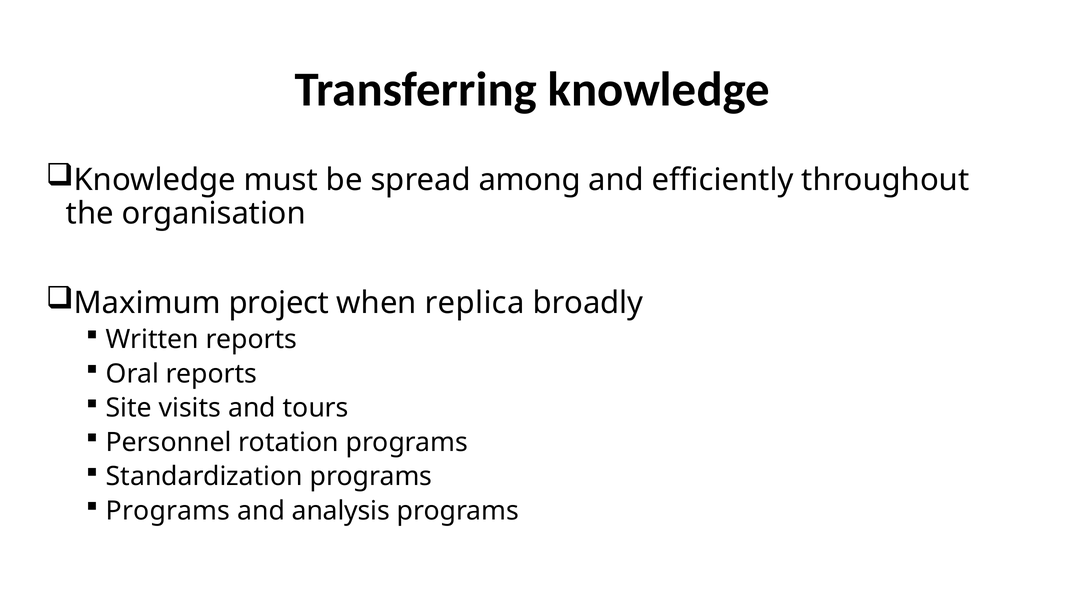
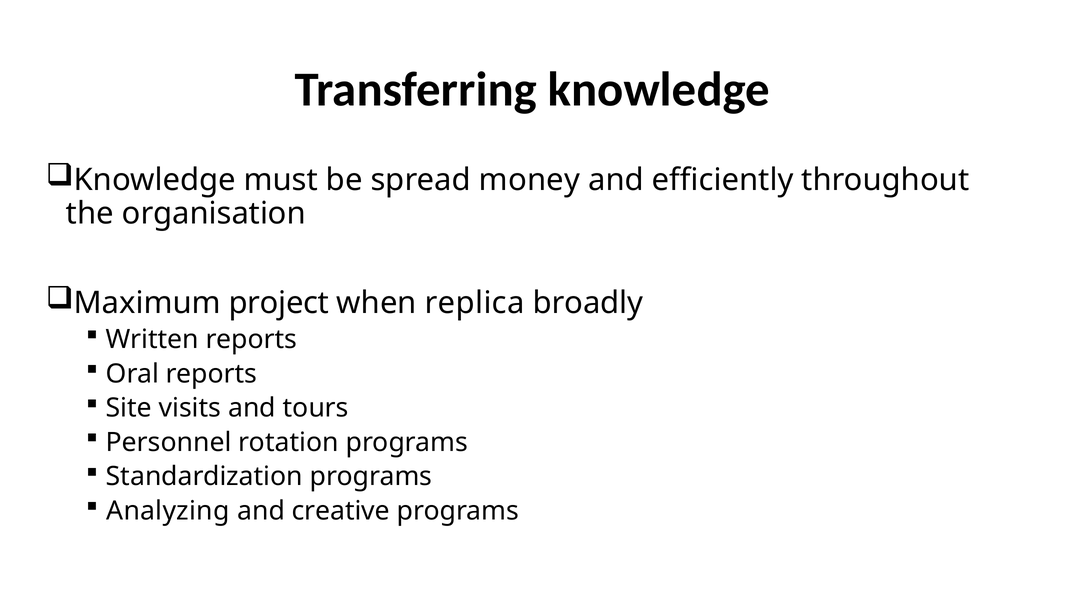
among: among -> money
Programs at (168, 511): Programs -> Analyzing
analysis: analysis -> creative
